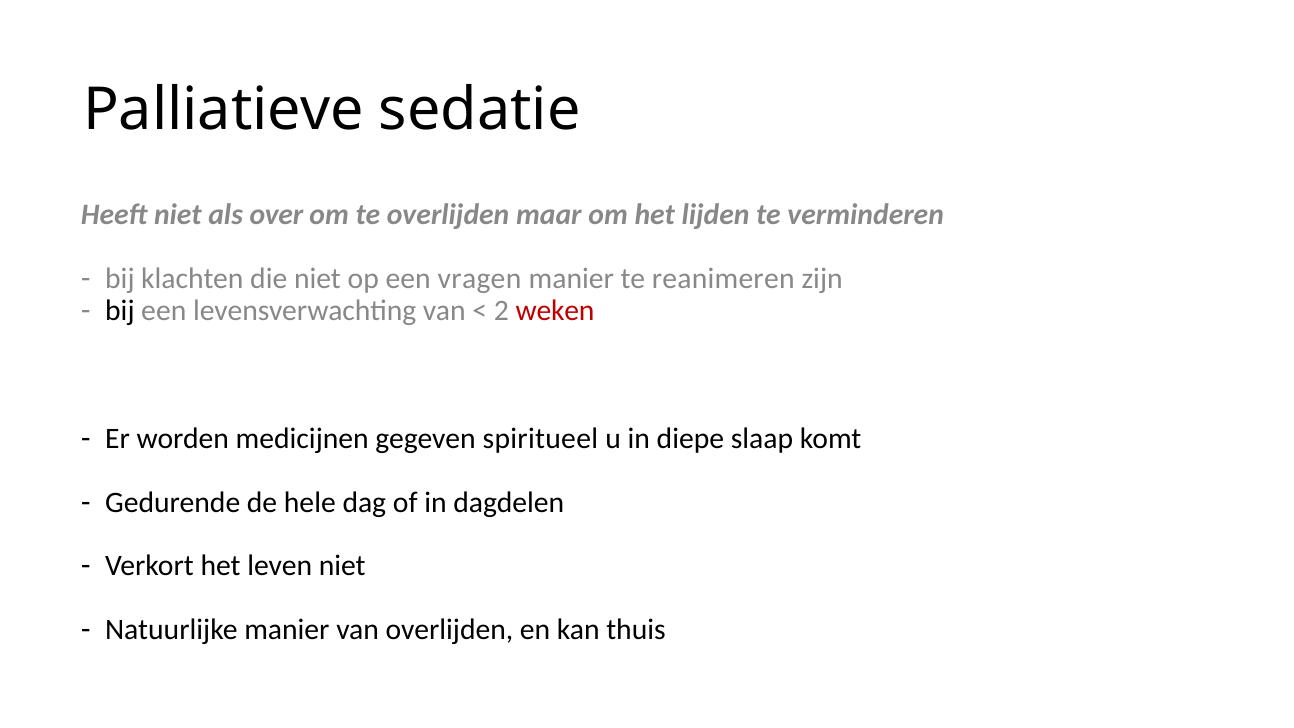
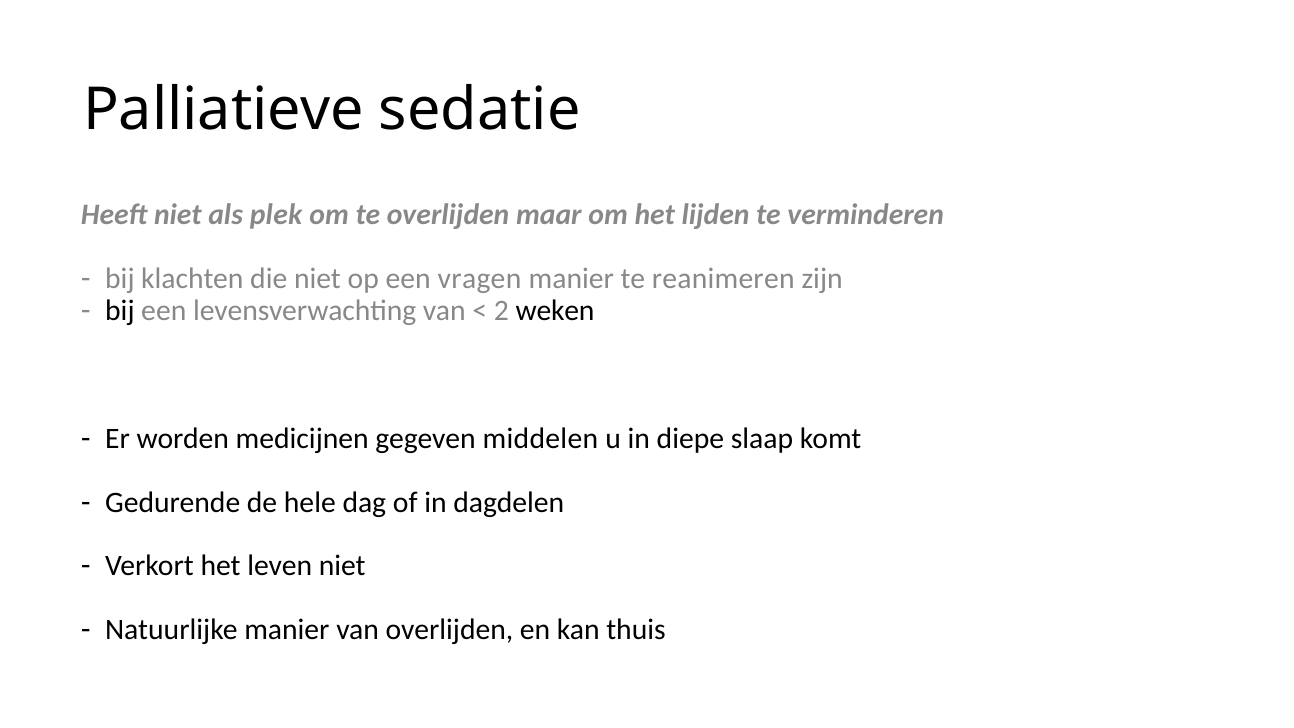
over: over -> plek
weken colour: red -> black
spiritueel: spiritueel -> middelen
